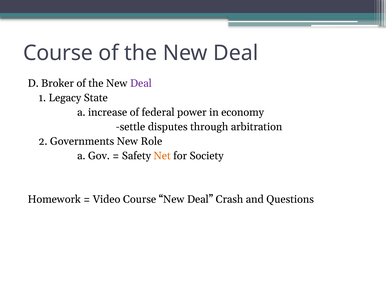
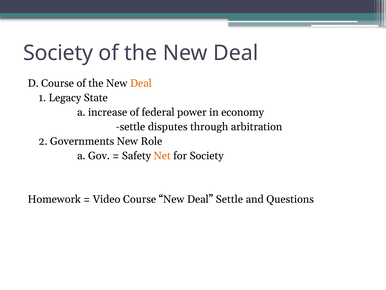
Course at (58, 53): Course -> Society
D Broker: Broker -> Course
Deal at (141, 83) colour: purple -> orange
Deal Crash: Crash -> Settle
